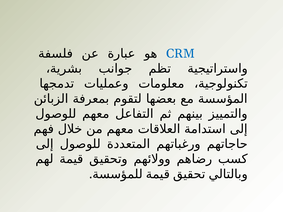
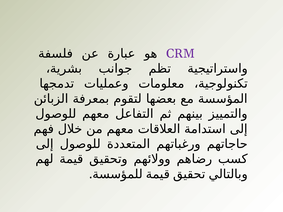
CRM colour: blue -> purple
